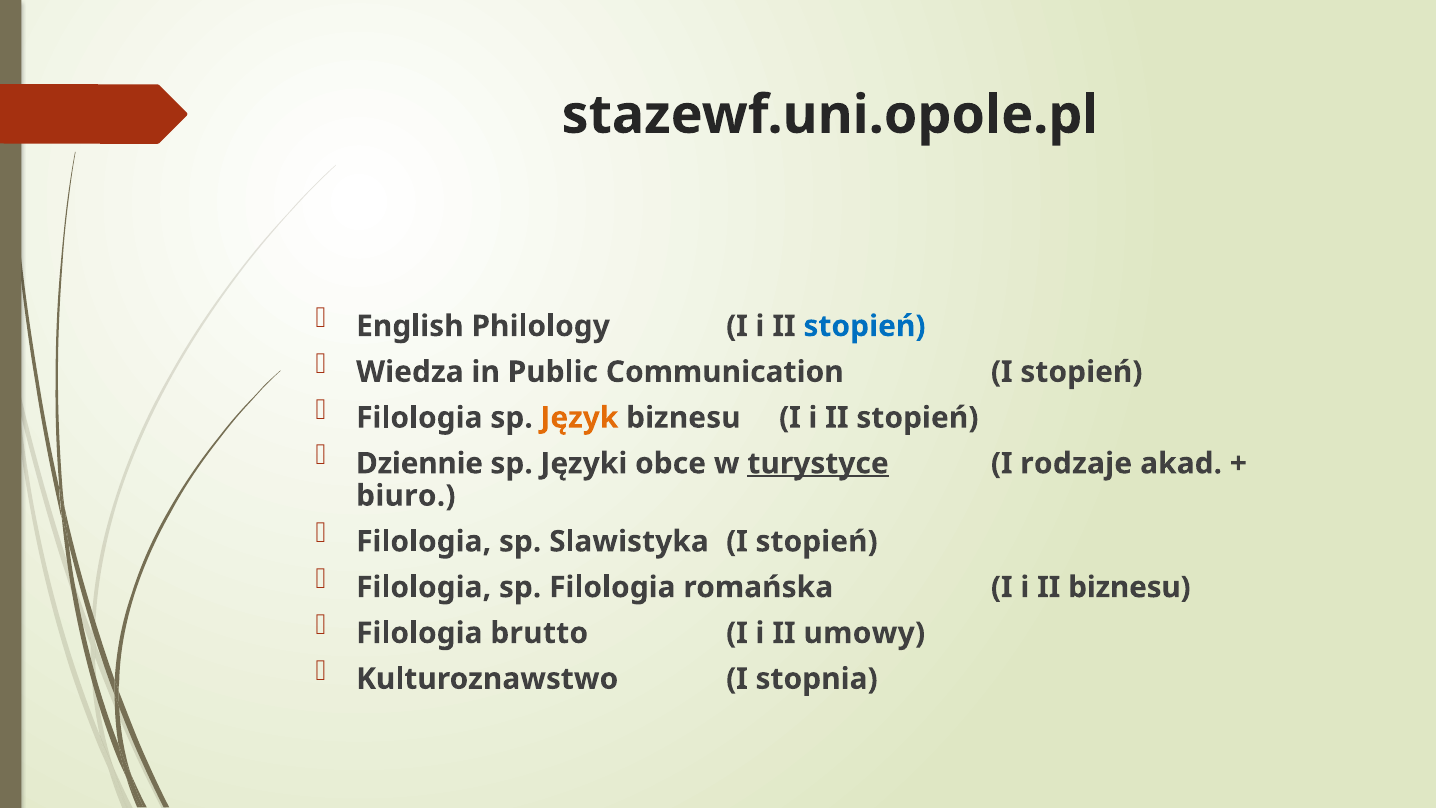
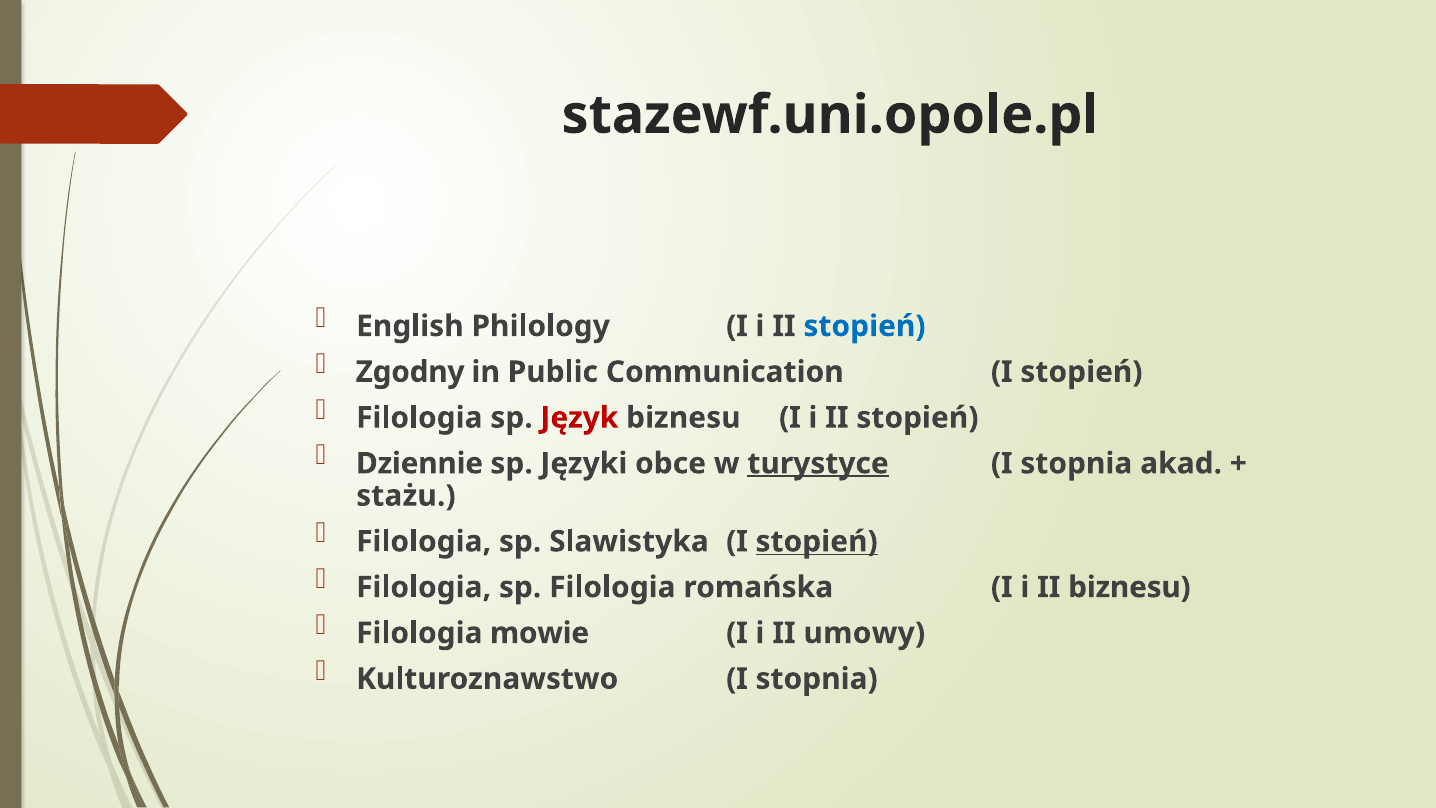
Wiedza: Wiedza -> Zgodny
Język colour: orange -> red
rodzaje at (1076, 463): rodzaje -> stopnia
biuro: biuro -> stażu
stopień at (817, 541) underline: none -> present
brutto: brutto -> mowie
